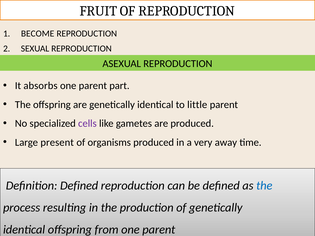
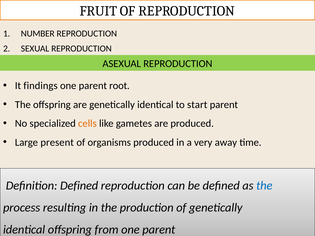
BECOME: BECOME -> NUMBER
absorbs: absorbs -> findings
part: part -> root
little: little -> start
cells colour: purple -> orange
